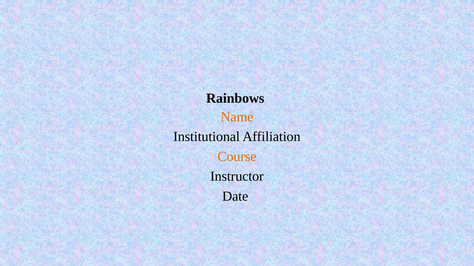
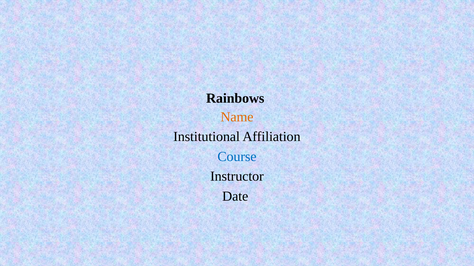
Course colour: orange -> blue
